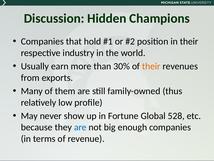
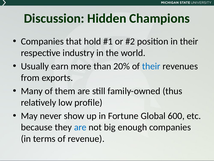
30%: 30% -> 20%
their at (151, 66) colour: orange -> blue
528: 528 -> 600
